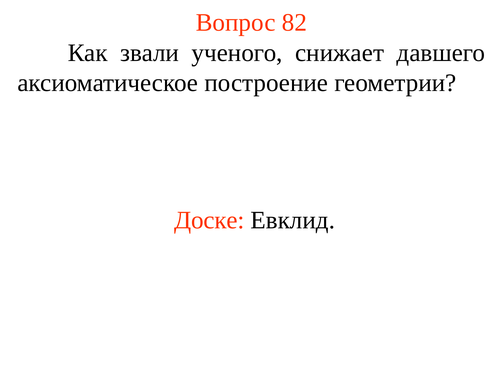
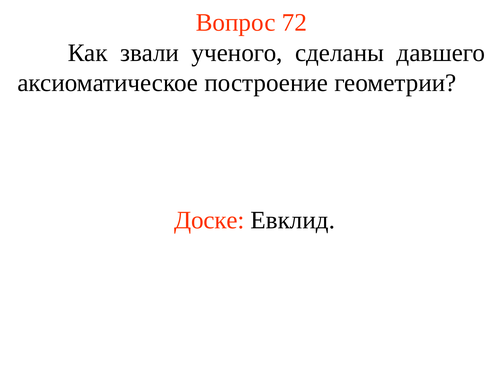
82: 82 -> 72
снижает: снижает -> сделаны
